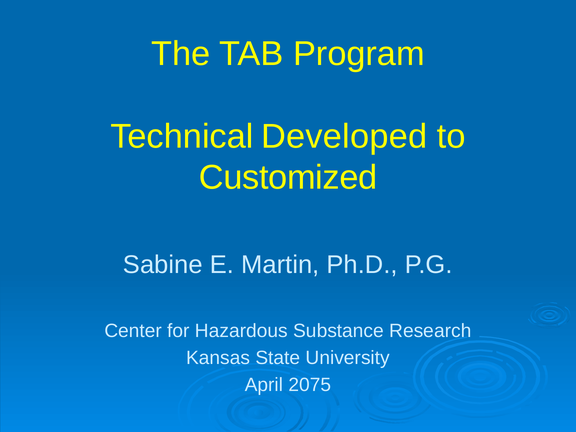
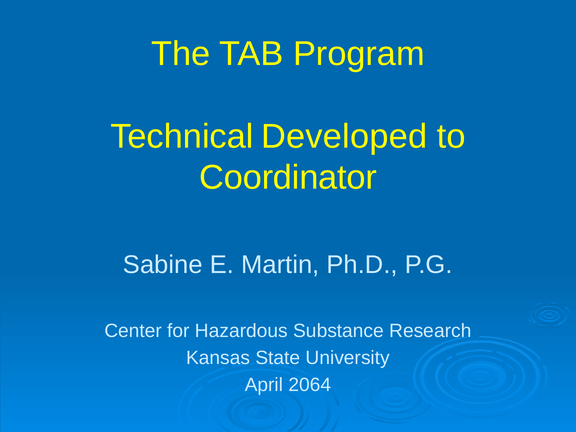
Customized: Customized -> Coordinator
2075: 2075 -> 2064
